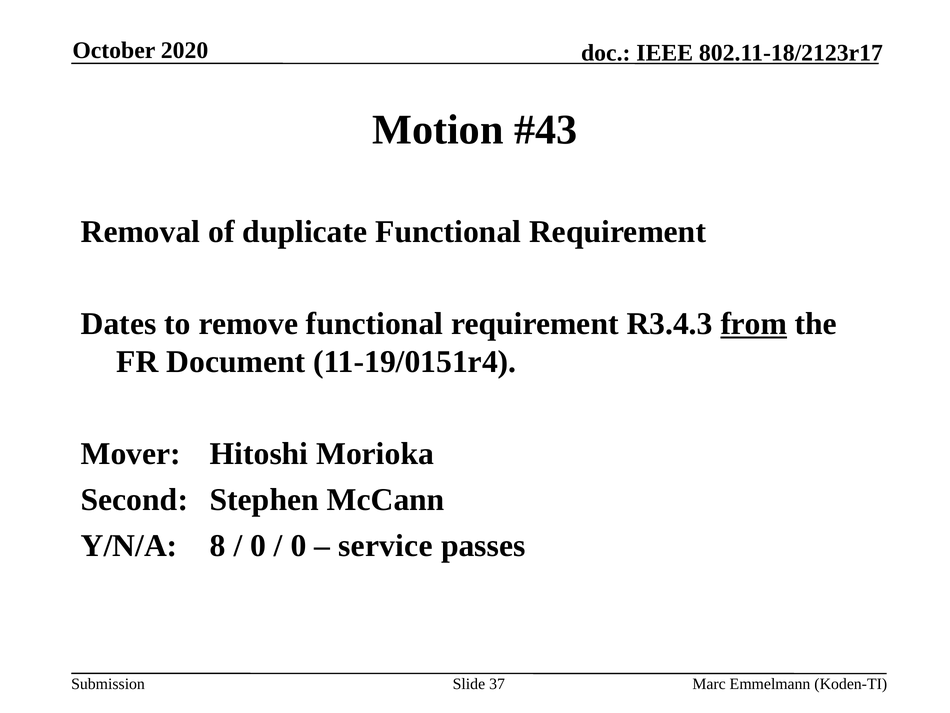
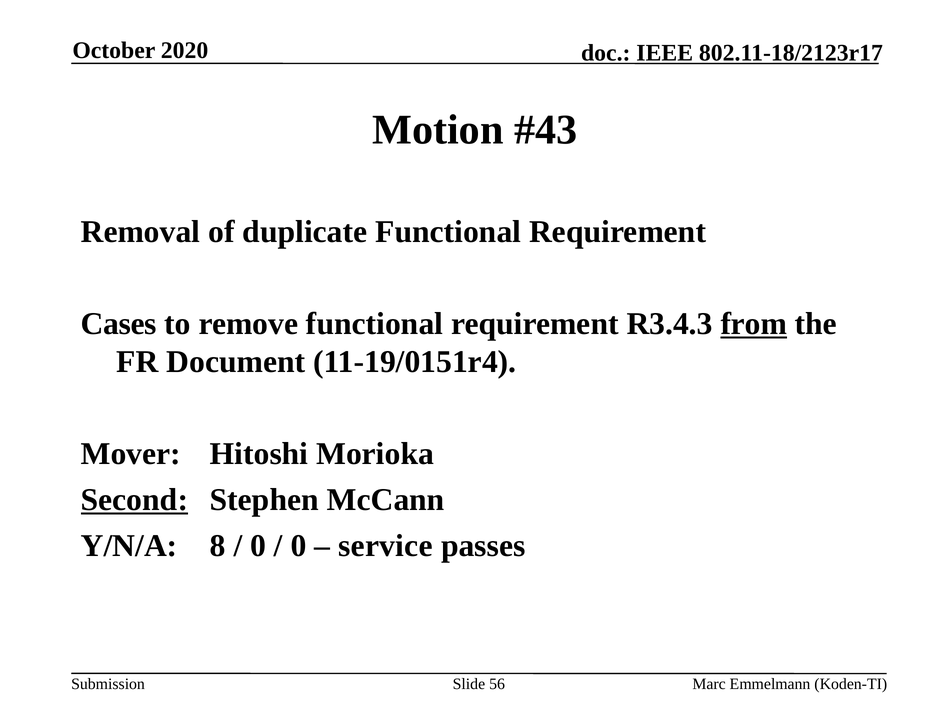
Dates: Dates -> Cases
Second underline: none -> present
37: 37 -> 56
